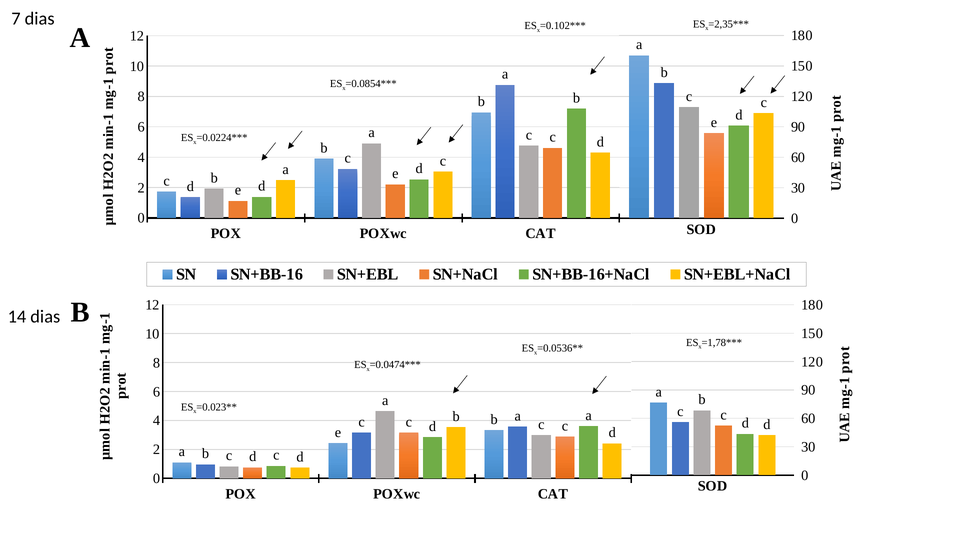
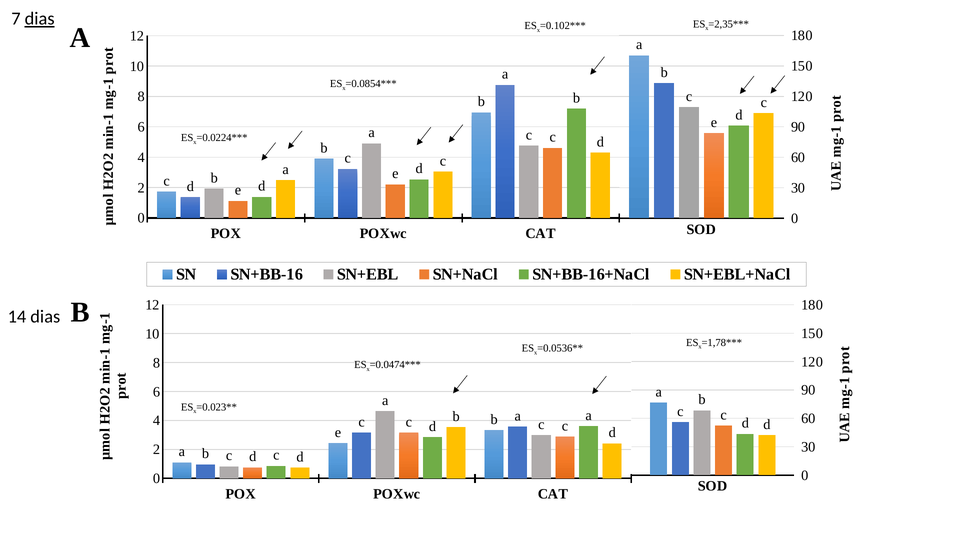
dias at (40, 19) underline: none -> present
